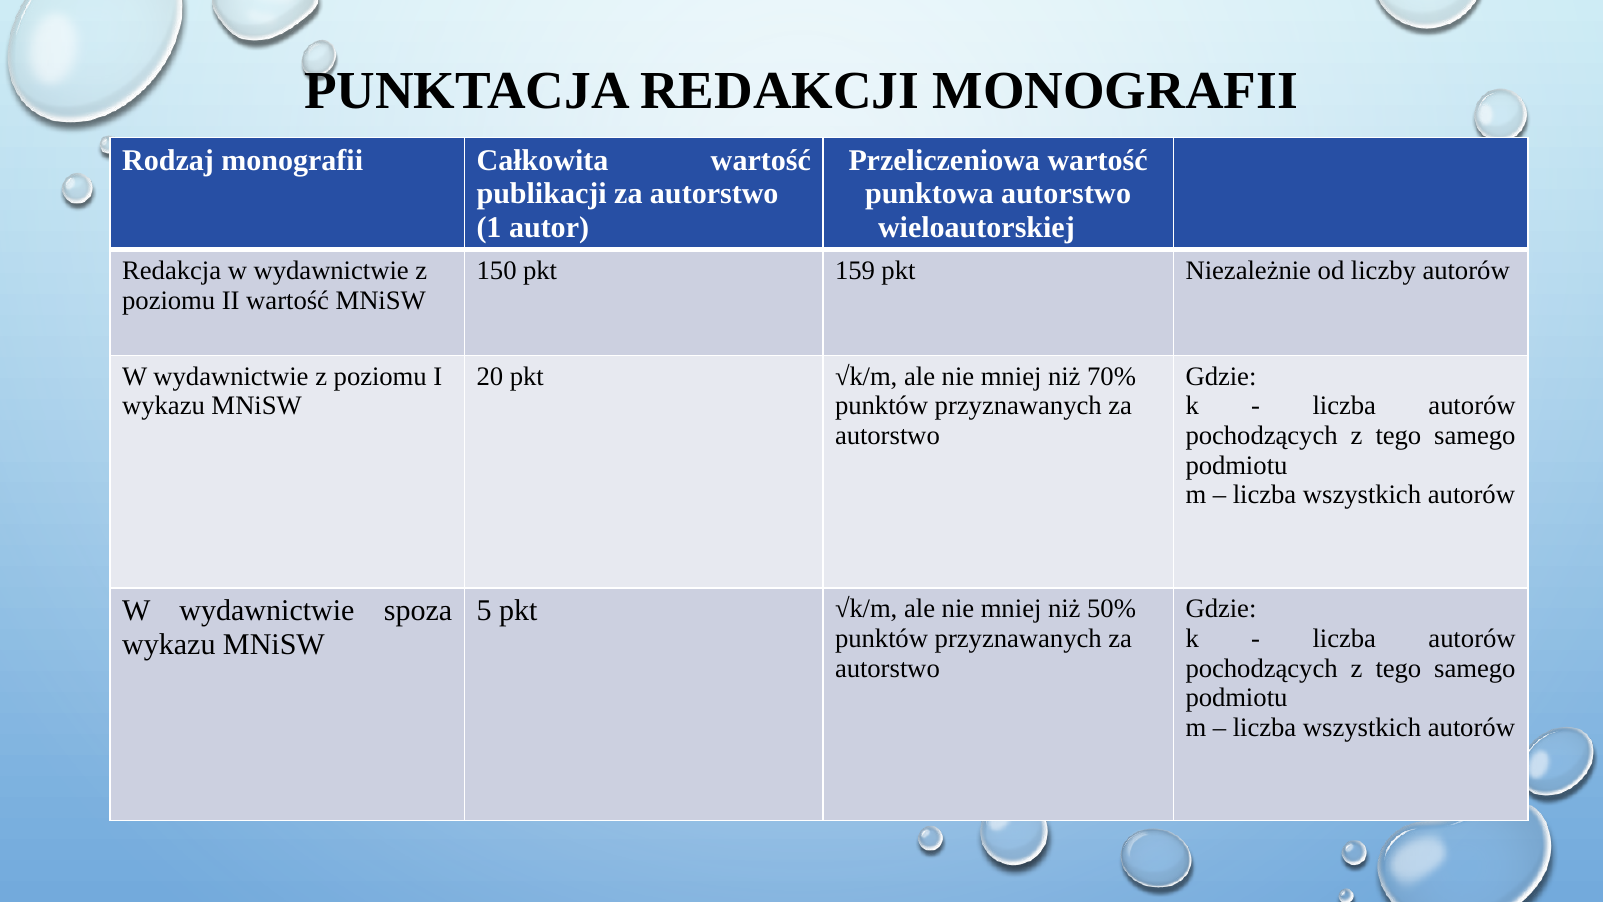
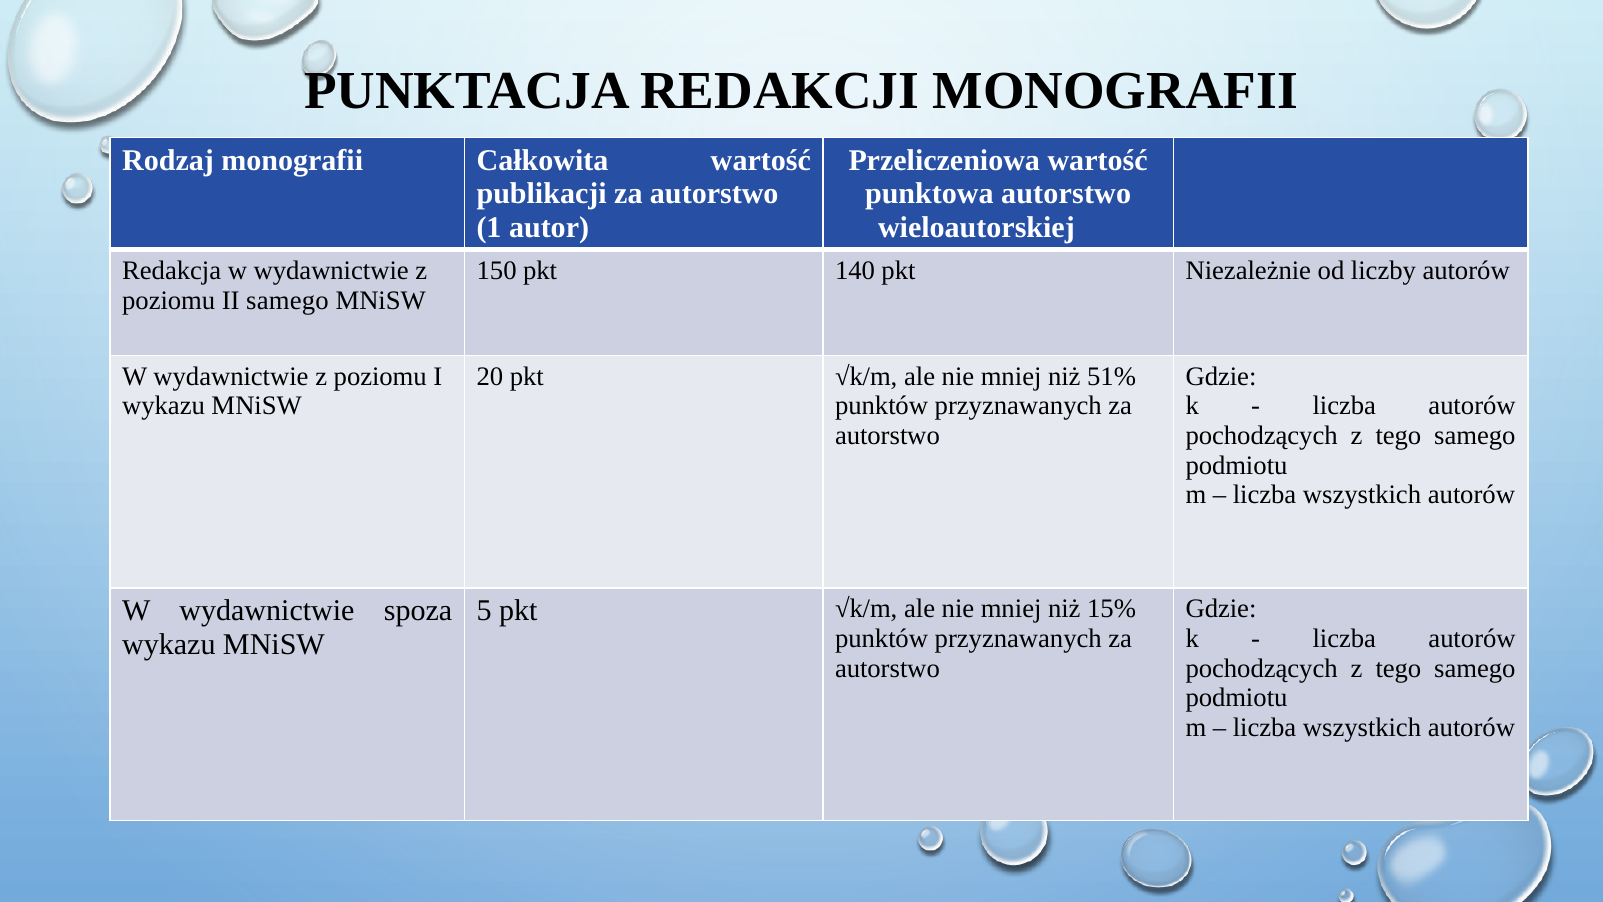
159: 159 -> 140
II wartość: wartość -> samego
70%: 70% -> 51%
50%: 50% -> 15%
